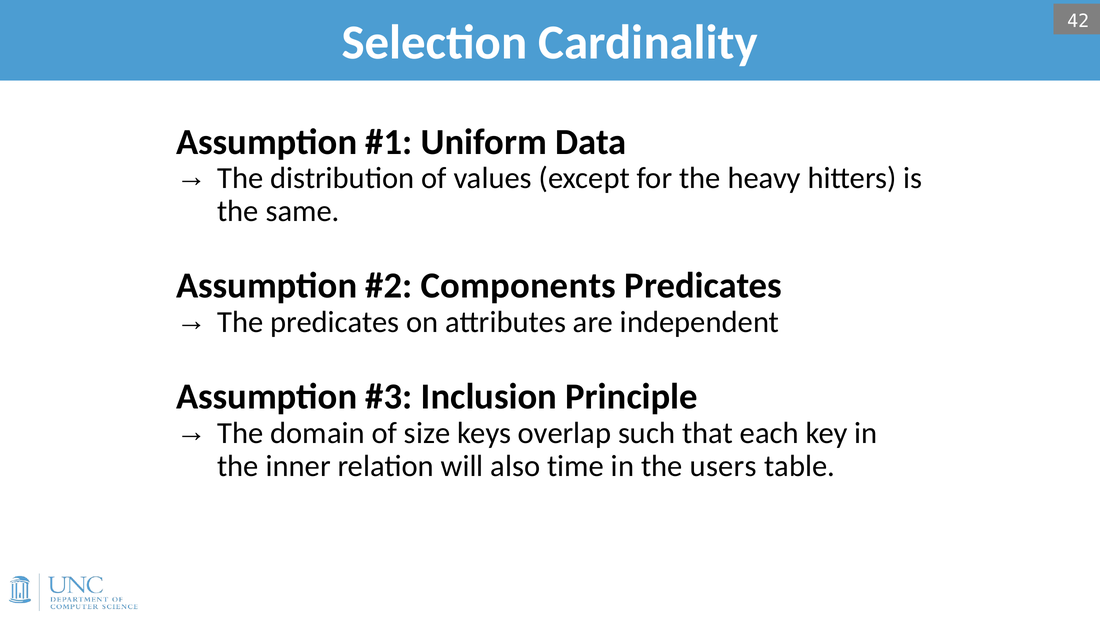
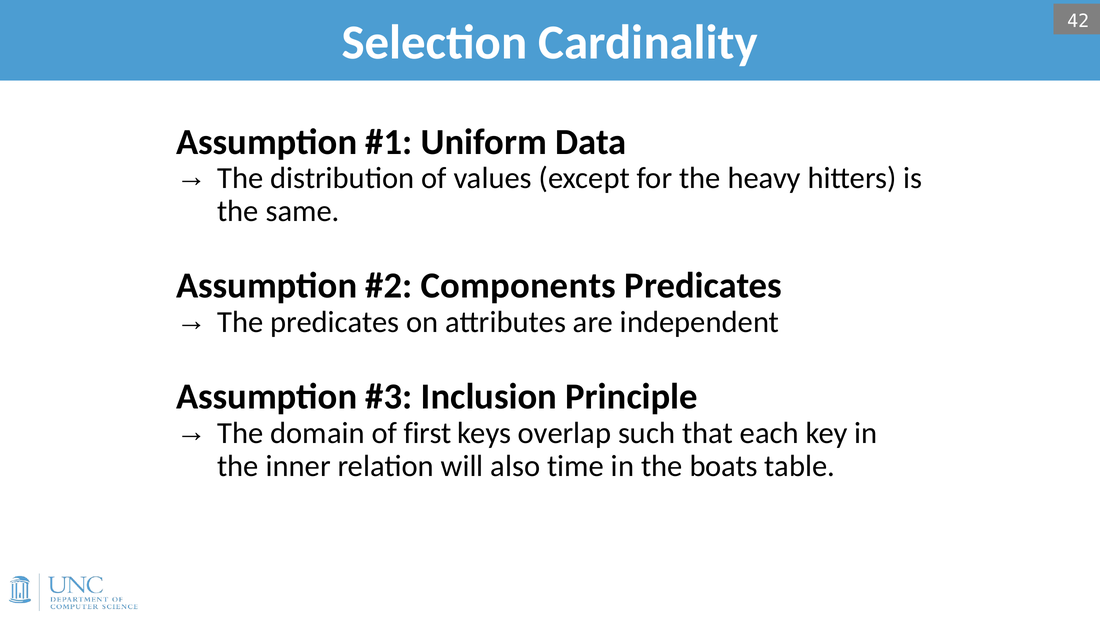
size: size -> first
users: users -> boats
